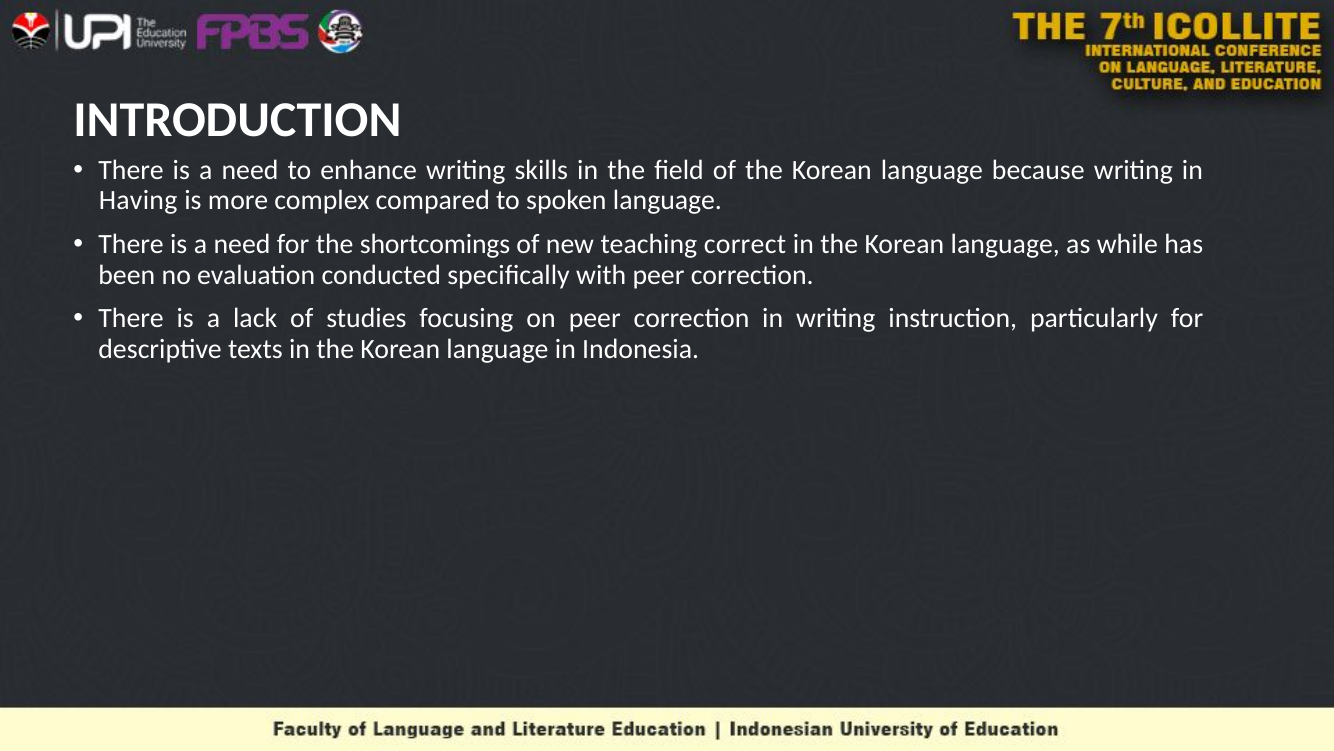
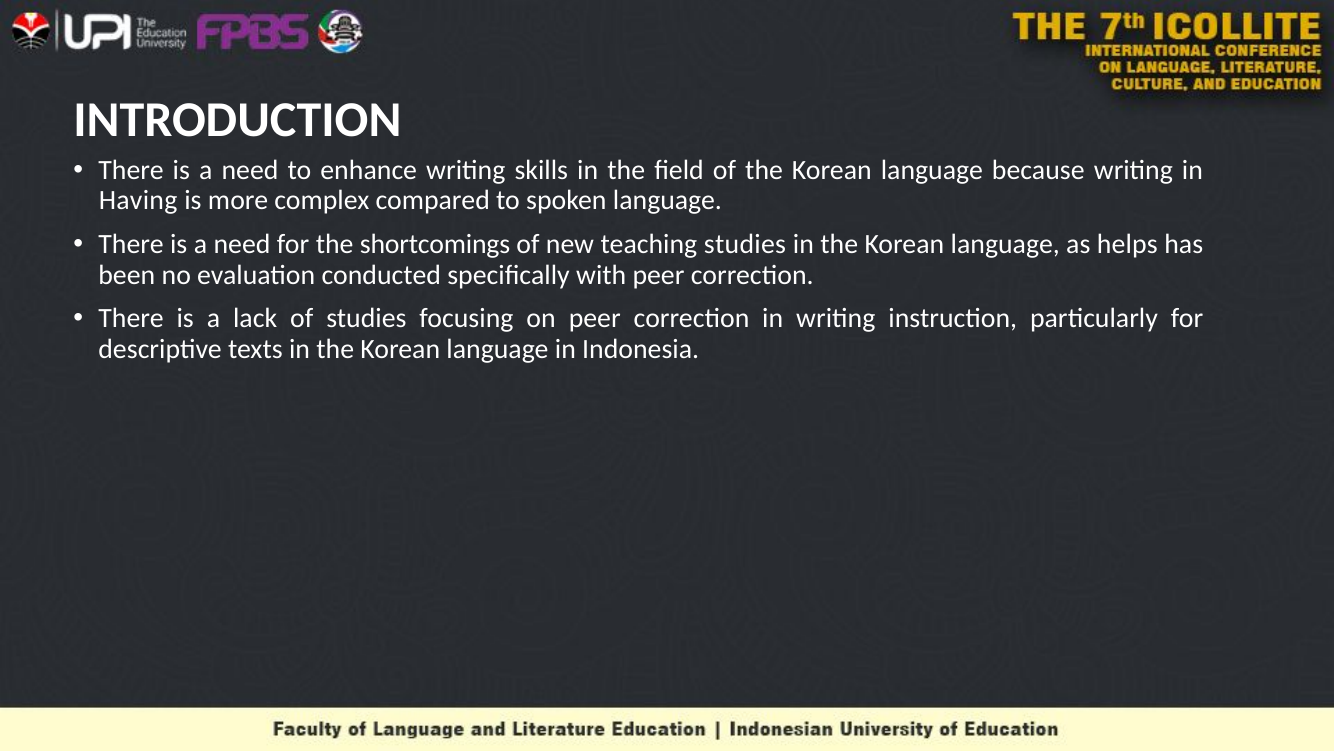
teaching correct: correct -> studies
while: while -> helps
